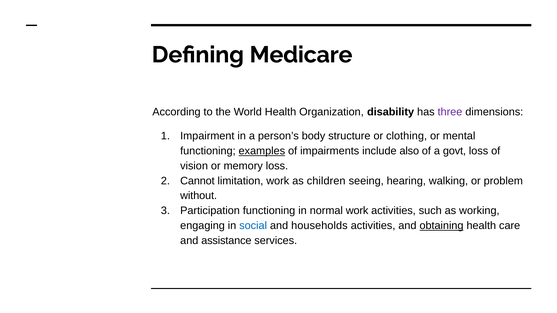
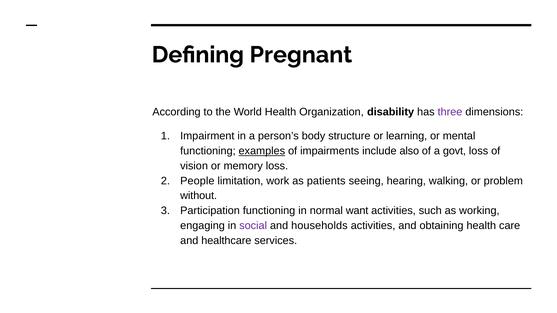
Medicare: Medicare -> Pregnant
clothing: clothing -> learning
Cannot: Cannot -> People
children: children -> patients
normal work: work -> want
social colour: blue -> purple
obtaining underline: present -> none
assistance: assistance -> healthcare
